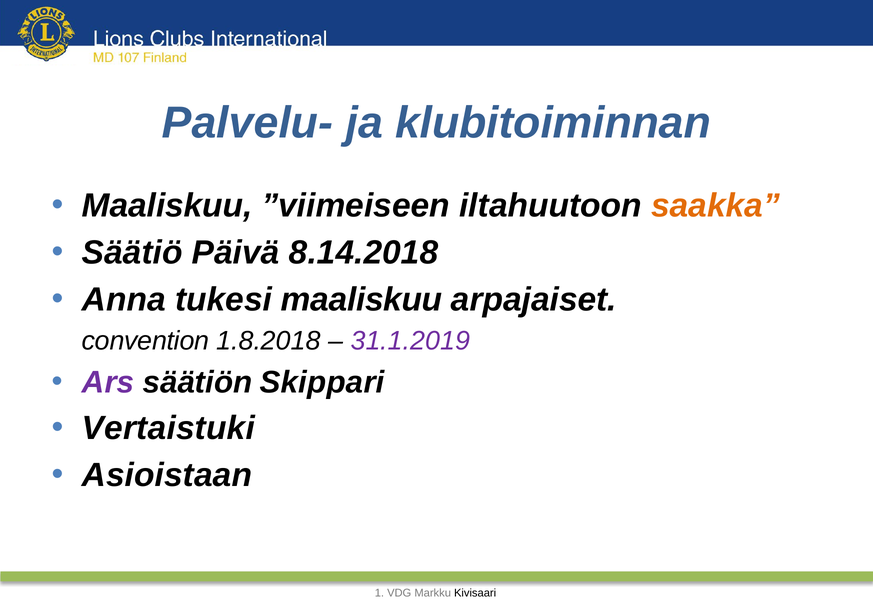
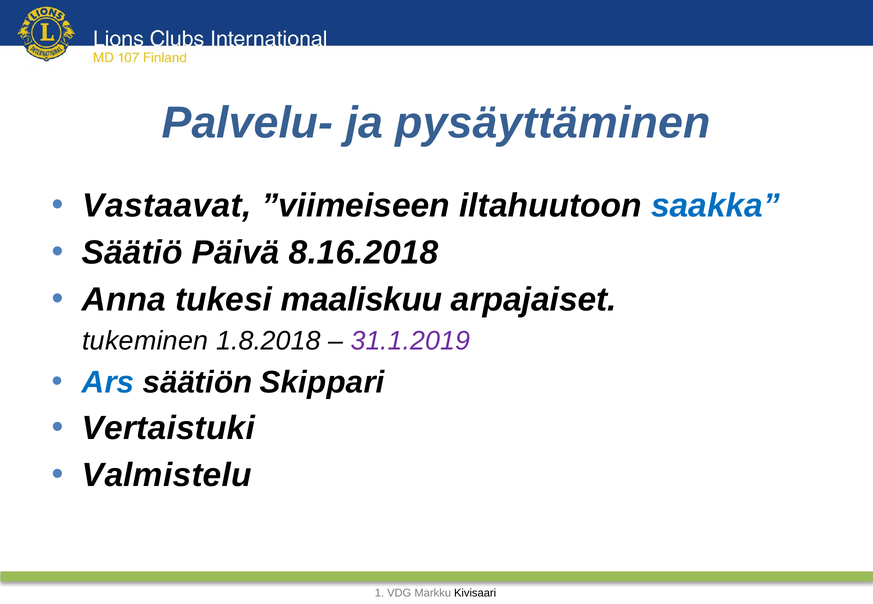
klubitoiminnan: klubitoiminnan -> pysäyttäminen
Maaliskuu at (167, 206): Maaliskuu -> Vastaavat
saakka colour: orange -> blue
8.14.2018: 8.14.2018 -> 8.16.2018
convention: convention -> tukeminen
Ars colour: purple -> blue
Asioistaan: Asioistaan -> Valmistelu
